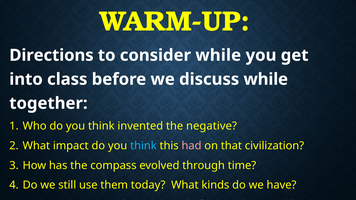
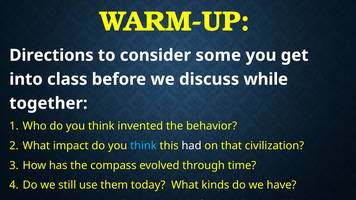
consider while: while -> some
negative: negative -> behavior
had colour: pink -> white
